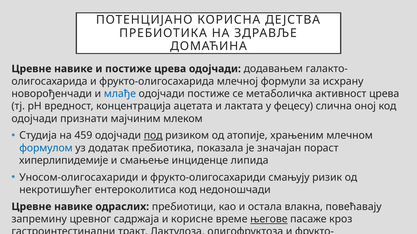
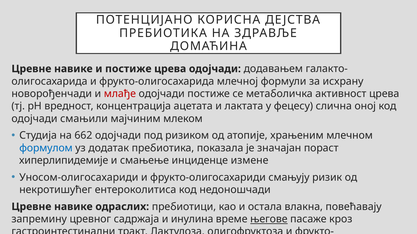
млађе colour: blue -> red
признати: признати -> смањили
459: 459 -> 662
под underline: present -> none
липида: липида -> измене
корисне: корисне -> инулина
